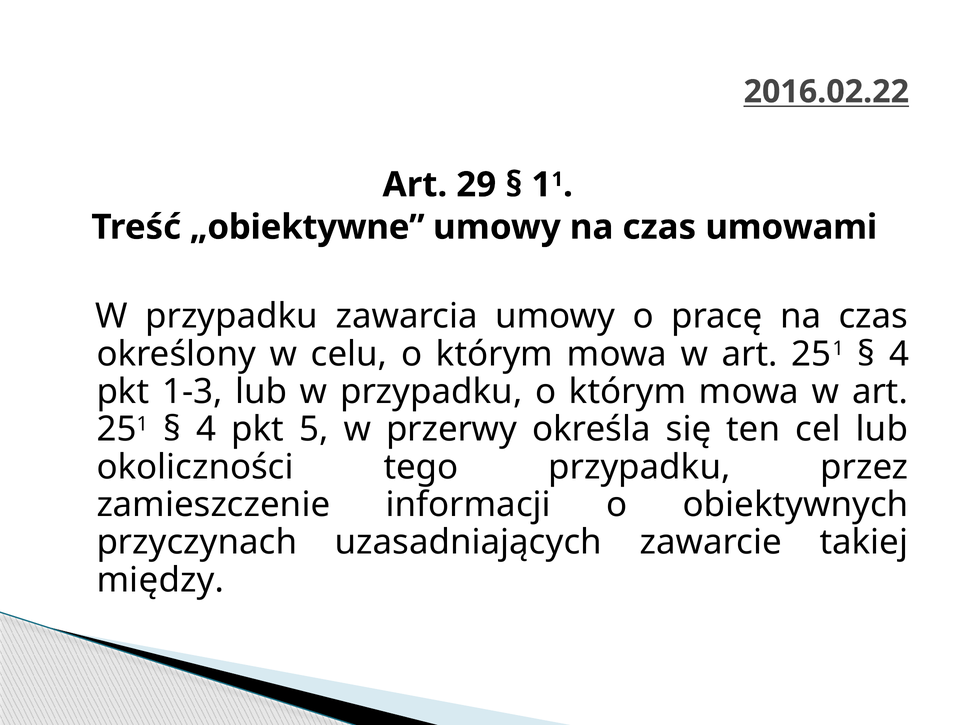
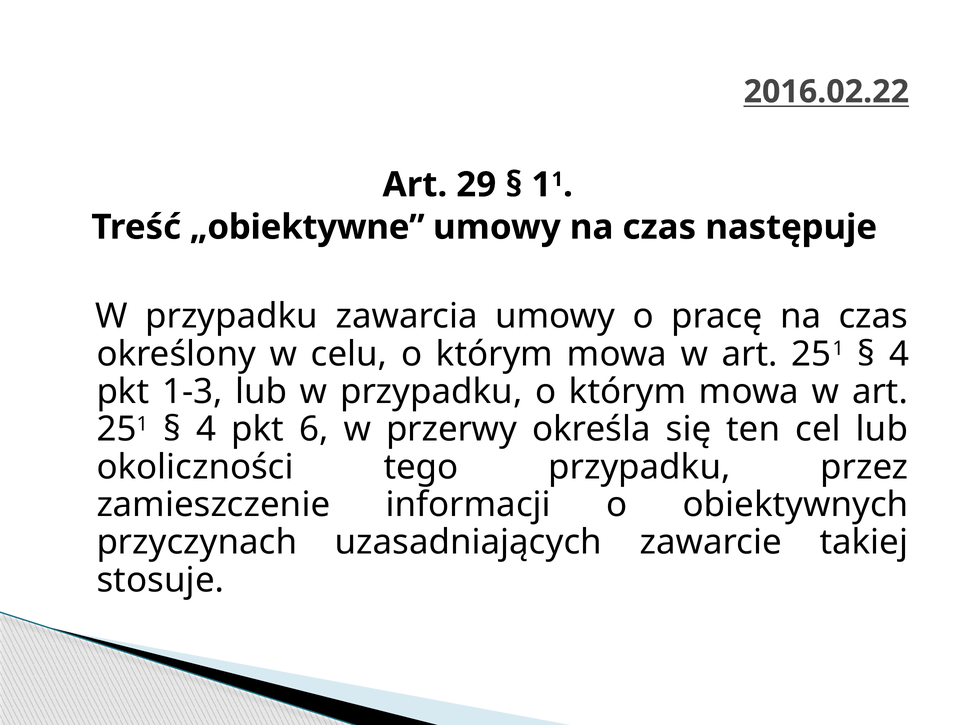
umowami: umowami -> następuje
5: 5 -> 6
między: między -> stosuje
